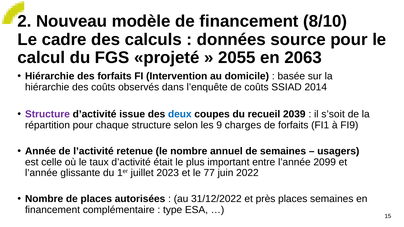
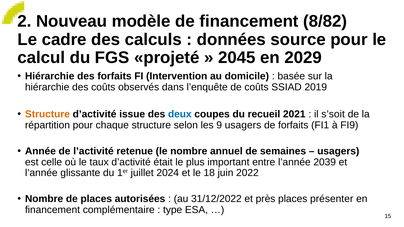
8/10: 8/10 -> 8/82
2055: 2055 -> 2045
2063: 2063 -> 2029
2014: 2014 -> 2019
Structure at (47, 114) colour: purple -> orange
2039: 2039 -> 2021
9 charges: charges -> usagers
2099: 2099 -> 2039
2023: 2023 -> 2024
77: 77 -> 18
places semaines: semaines -> présenter
